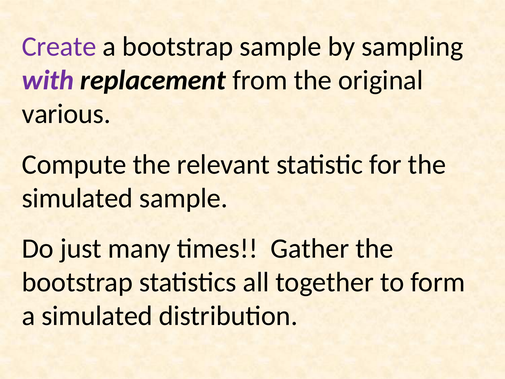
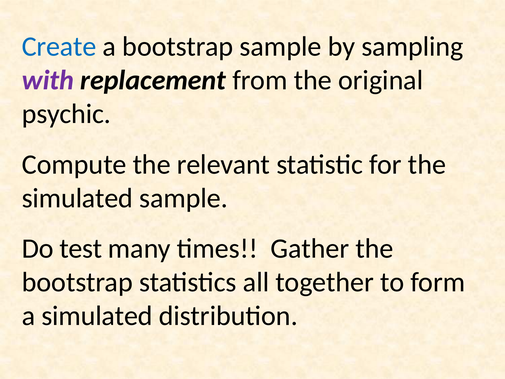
Create colour: purple -> blue
various: various -> psychic
just: just -> test
